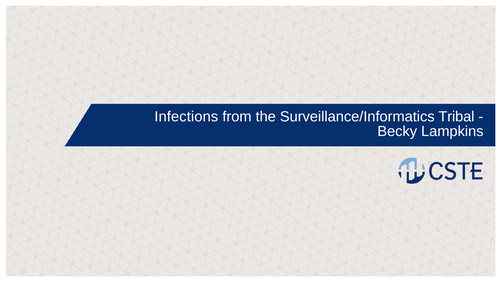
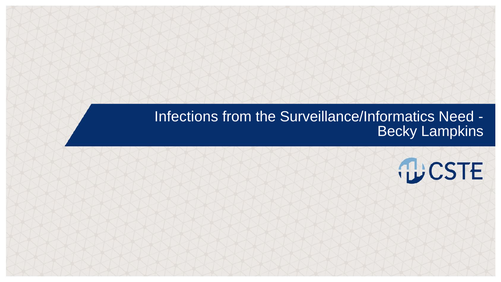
Tribal: Tribal -> Need
